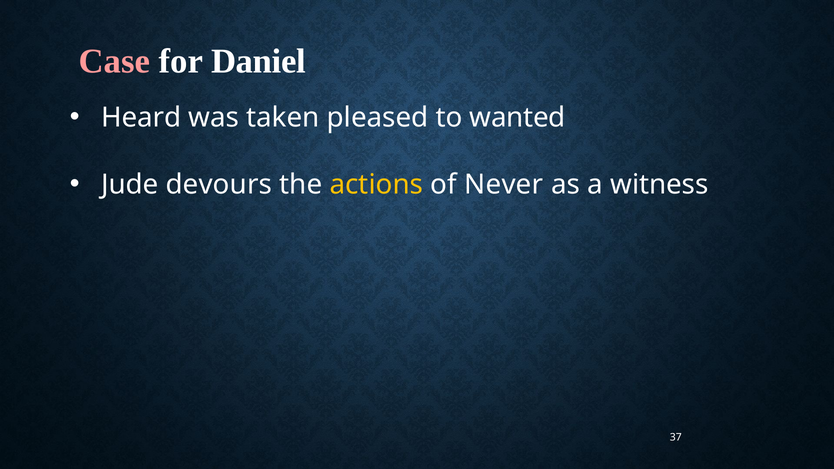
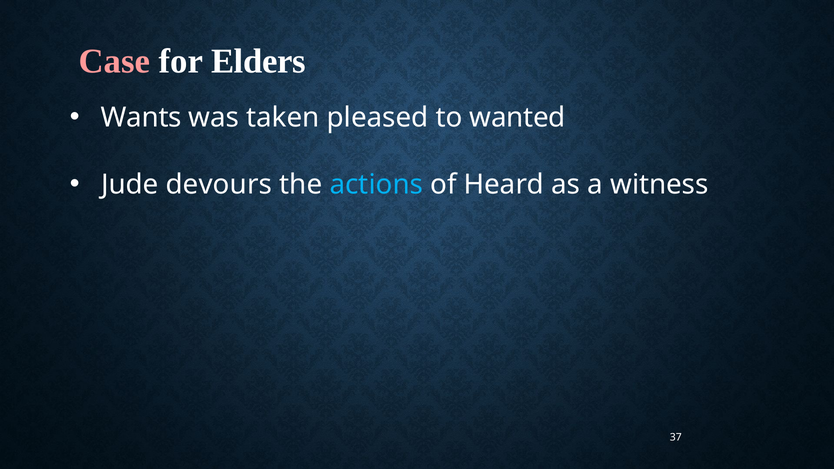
Daniel: Daniel -> Elders
Heard: Heard -> Wants
actions colour: yellow -> light blue
Never: Never -> Heard
